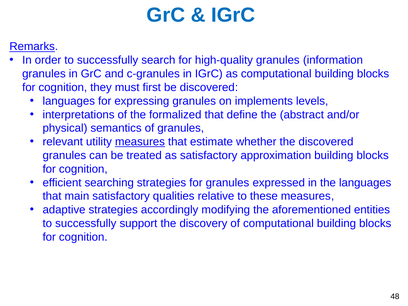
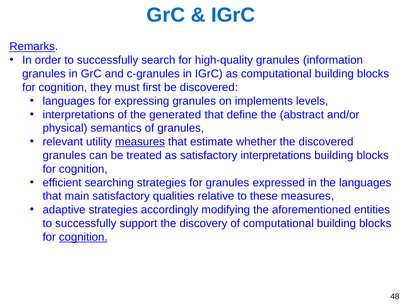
formalized: formalized -> generated
satisfactory approximation: approximation -> interpretations
cognition at (83, 237) underline: none -> present
